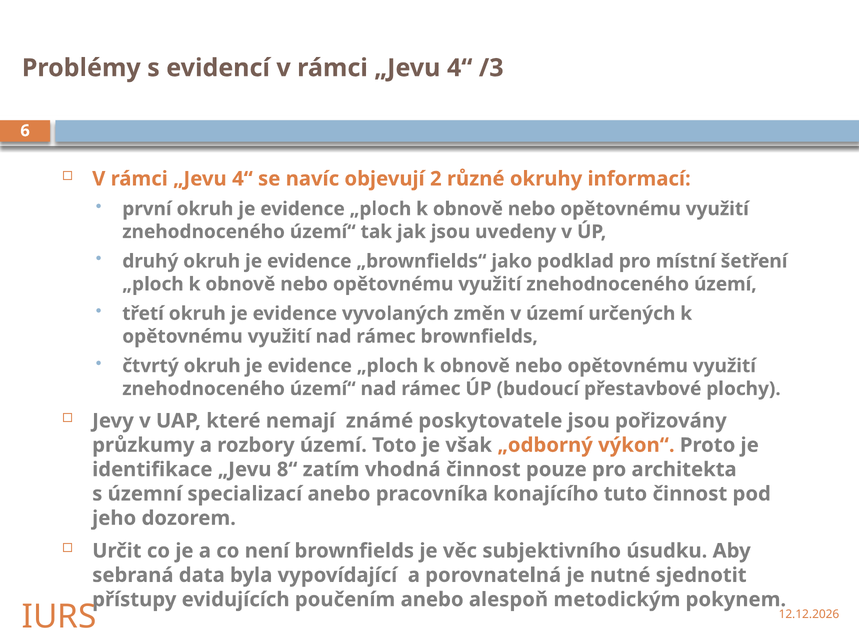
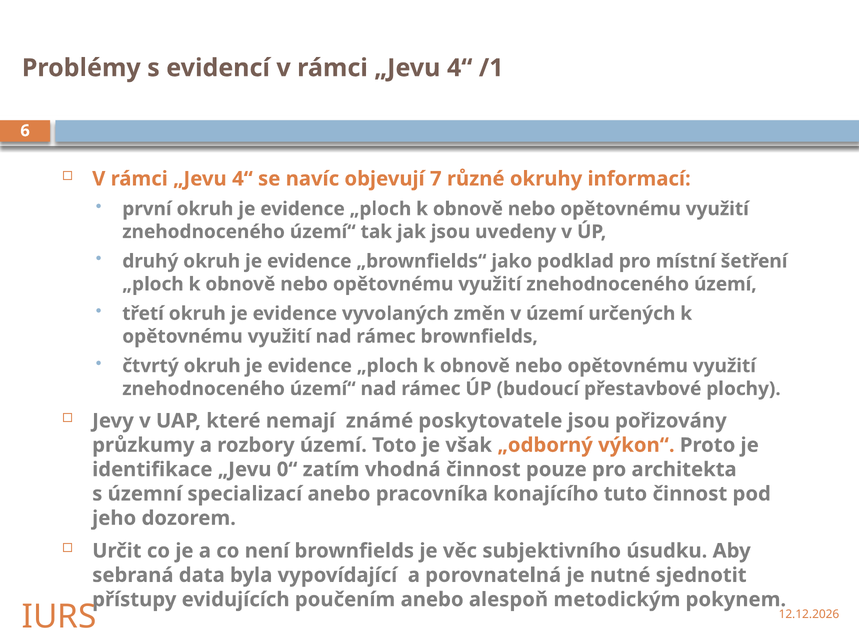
/3: /3 -> /1
2: 2 -> 7
8“: 8“ -> 0“
